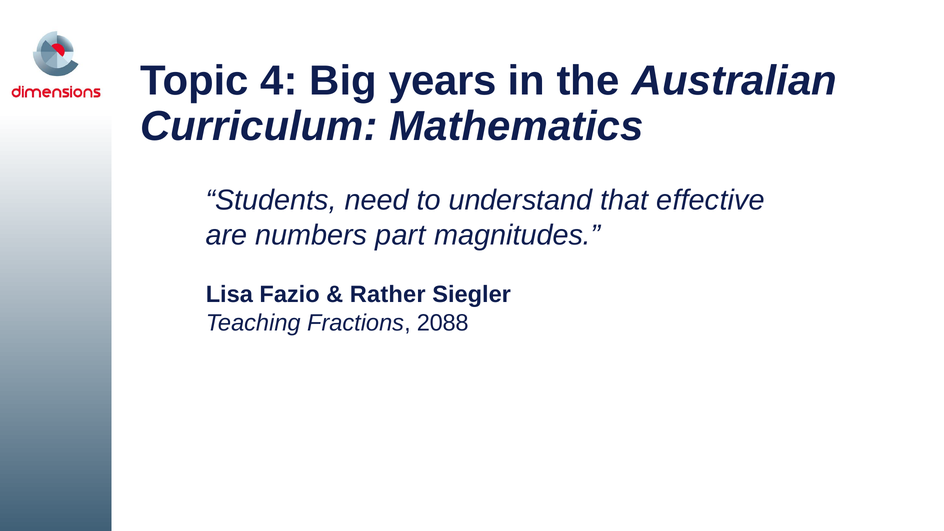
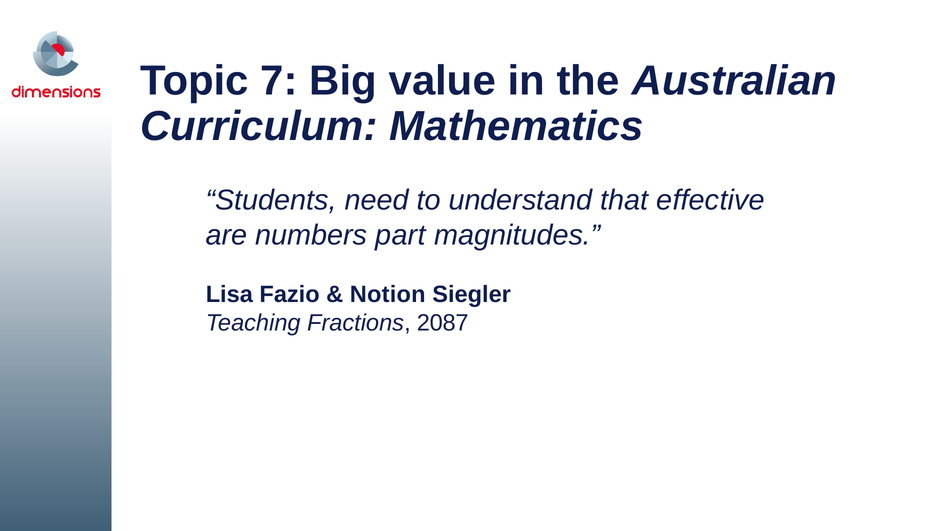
4: 4 -> 7
years: years -> value
Rather: Rather -> Notion
2088: 2088 -> 2087
